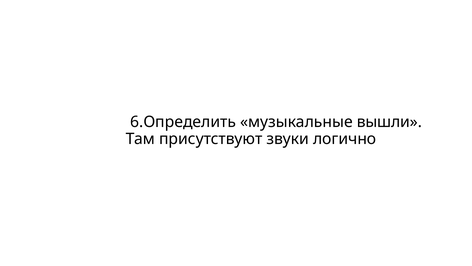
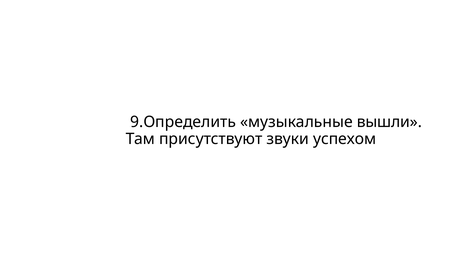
6.Определить: 6.Определить -> 9.Определить
логично: логично -> успехом
